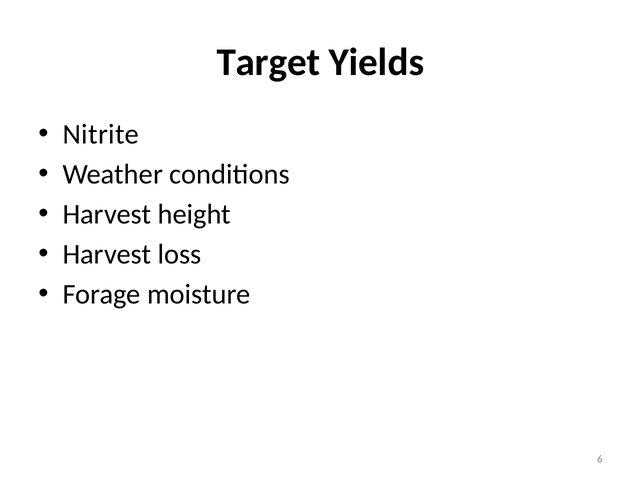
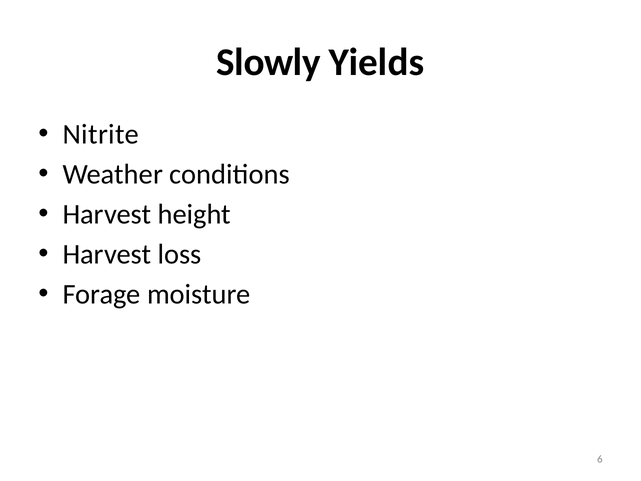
Target: Target -> Slowly
